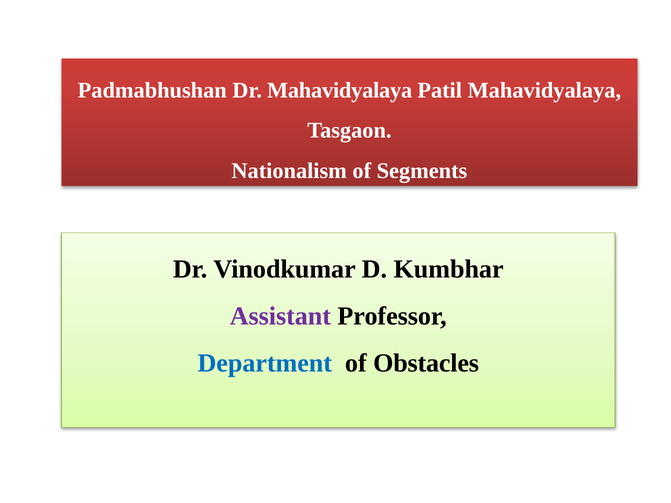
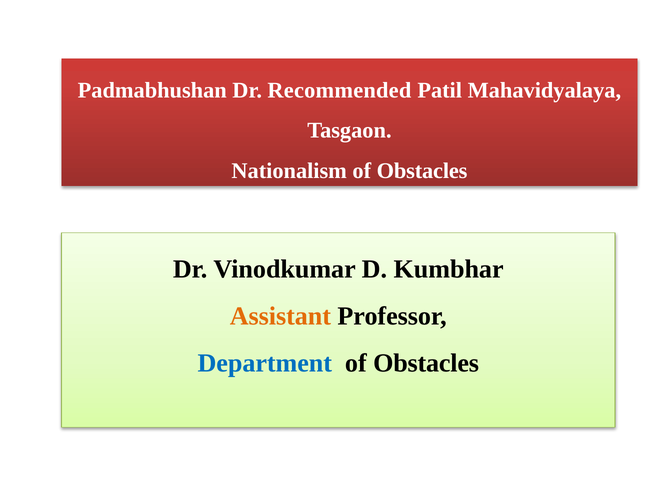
Dr Mahavidyalaya: Mahavidyalaya -> Recommended
Segments at (422, 171): Segments -> Obstacles
Assistant colour: purple -> orange
